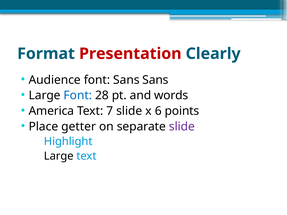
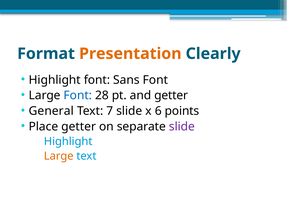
Presentation colour: red -> orange
Audience at (55, 80): Audience -> Highlight
Sans Sans: Sans -> Font
and words: words -> getter
America: America -> General
Large at (59, 156) colour: black -> orange
